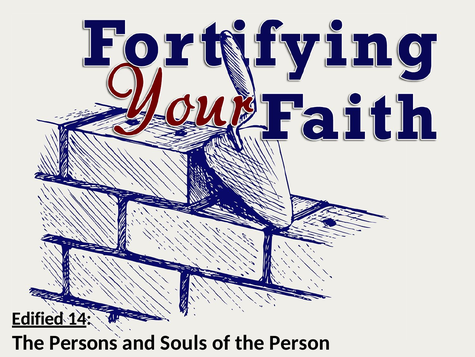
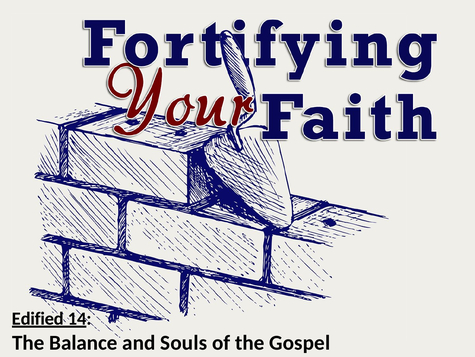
Persons: Persons -> Balance
Person: Person -> Gospel
